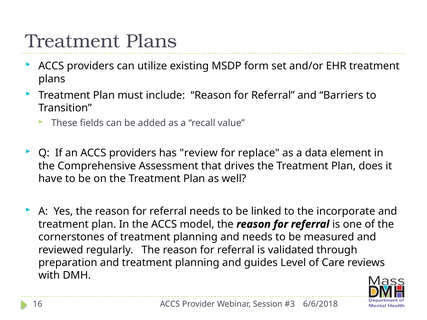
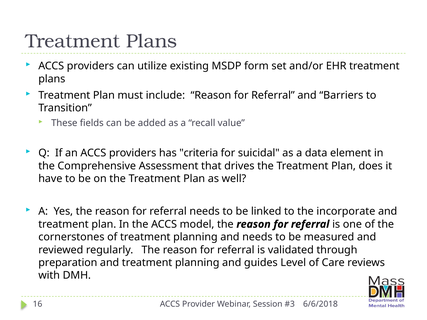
review: review -> criteria
replace: replace -> suicidal
